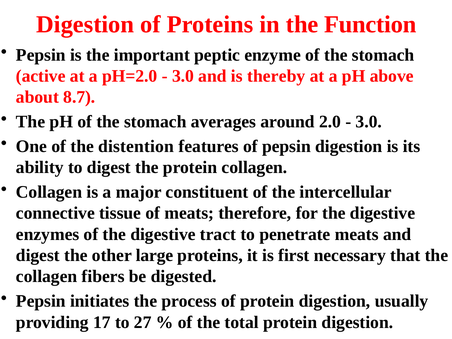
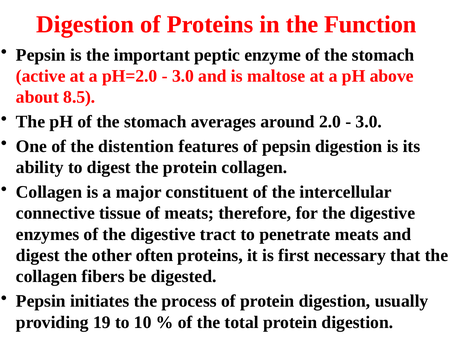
thereby: thereby -> maltose
8.7: 8.7 -> 8.5
large: large -> often
17: 17 -> 19
27: 27 -> 10
